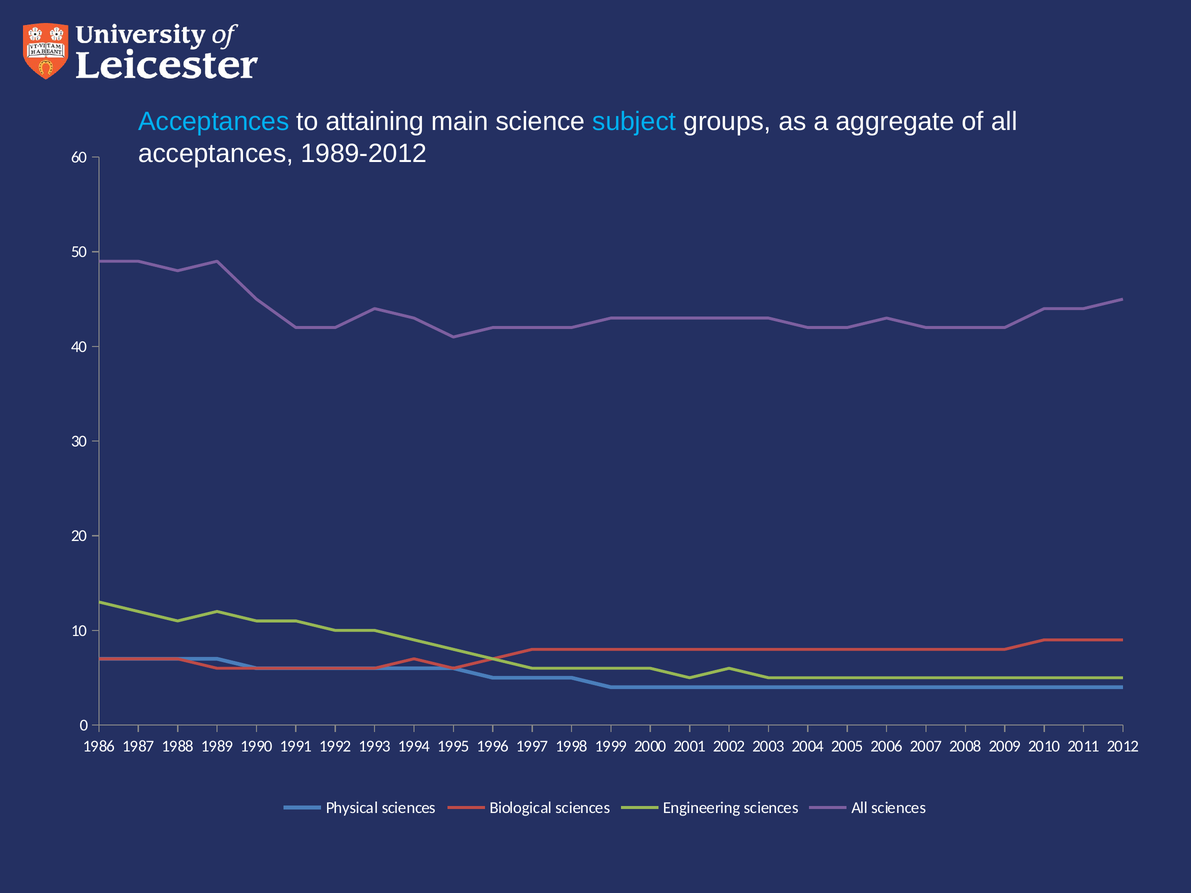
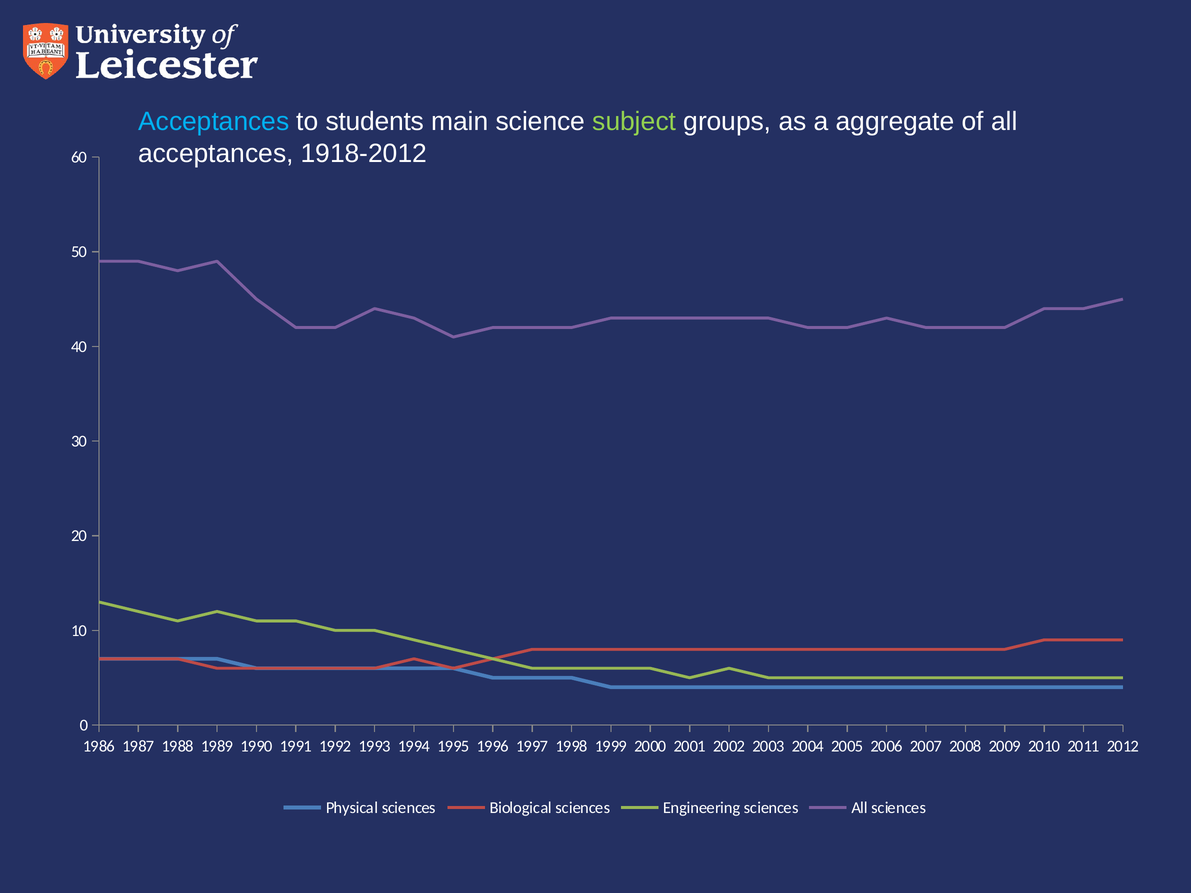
attaining: attaining -> students
subject colour: light blue -> light green
1989-2012: 1989-2012 -> 1918-2012
